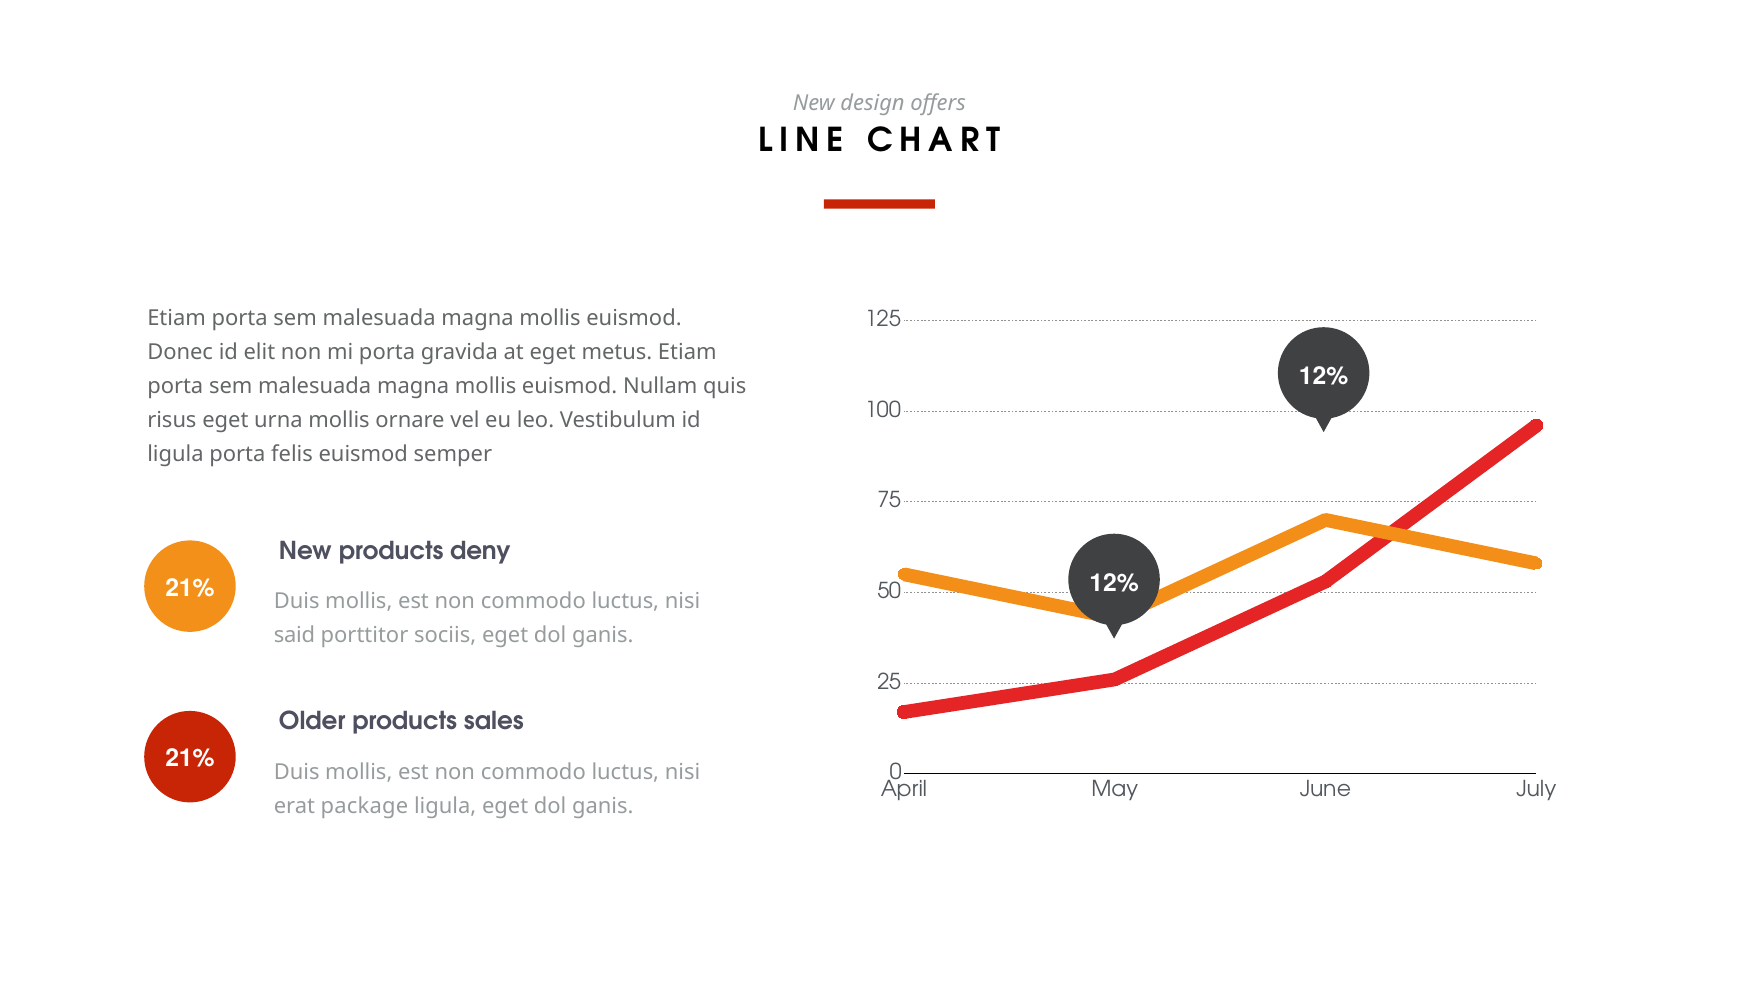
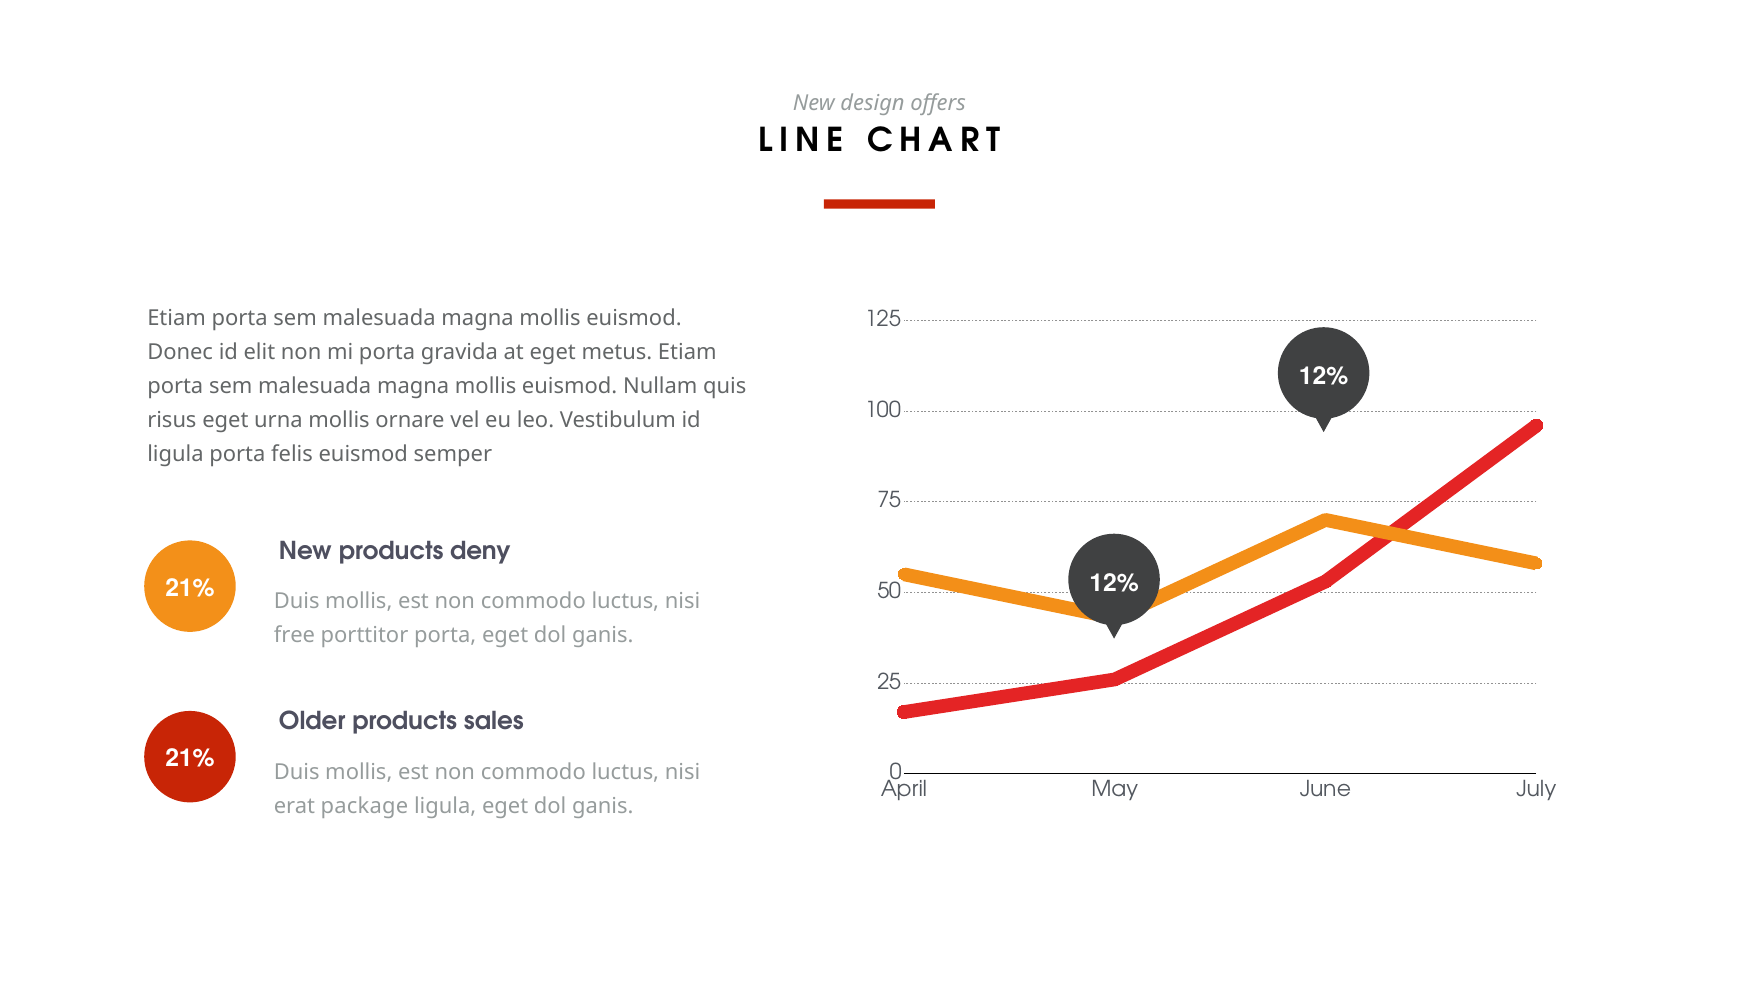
said: said -> free
porttitor sociis: sociis -> porta
